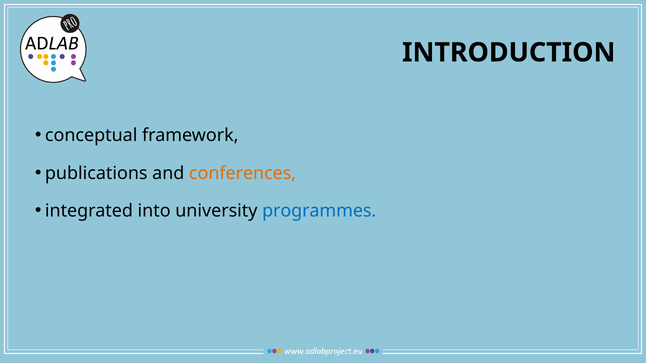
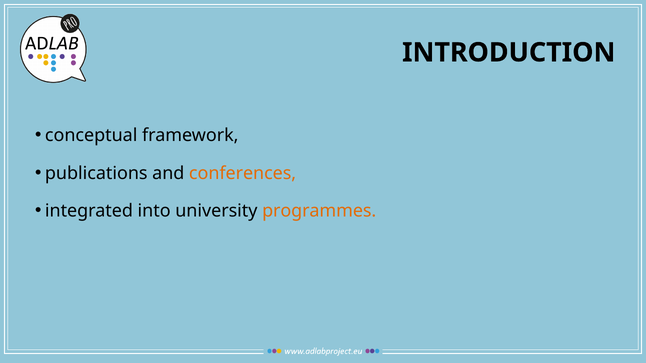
programmes colour: blue -> orange
